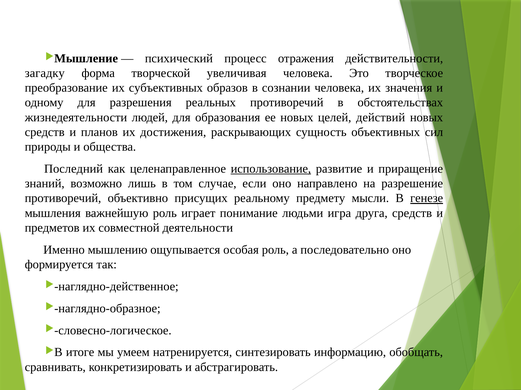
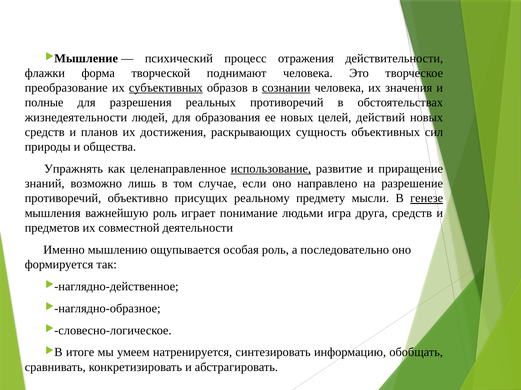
загадку: загадку -> флажки
увеличивая: увеличивая -> поднимают
субъективных underline: none -> present
сознании underline: none -> present
одному: одному -> полные
Последний: Последний -> Упражнять
